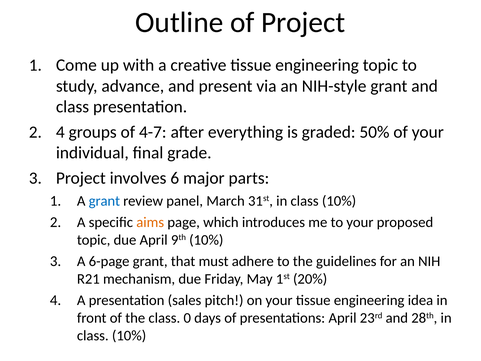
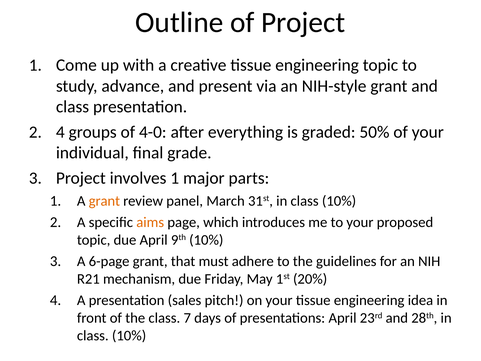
4-7: 4-7 -> 4-0
involves 6: 6 -> 1
grant at (104, 201) colour: blue -> orange
0: 0 -> 7
